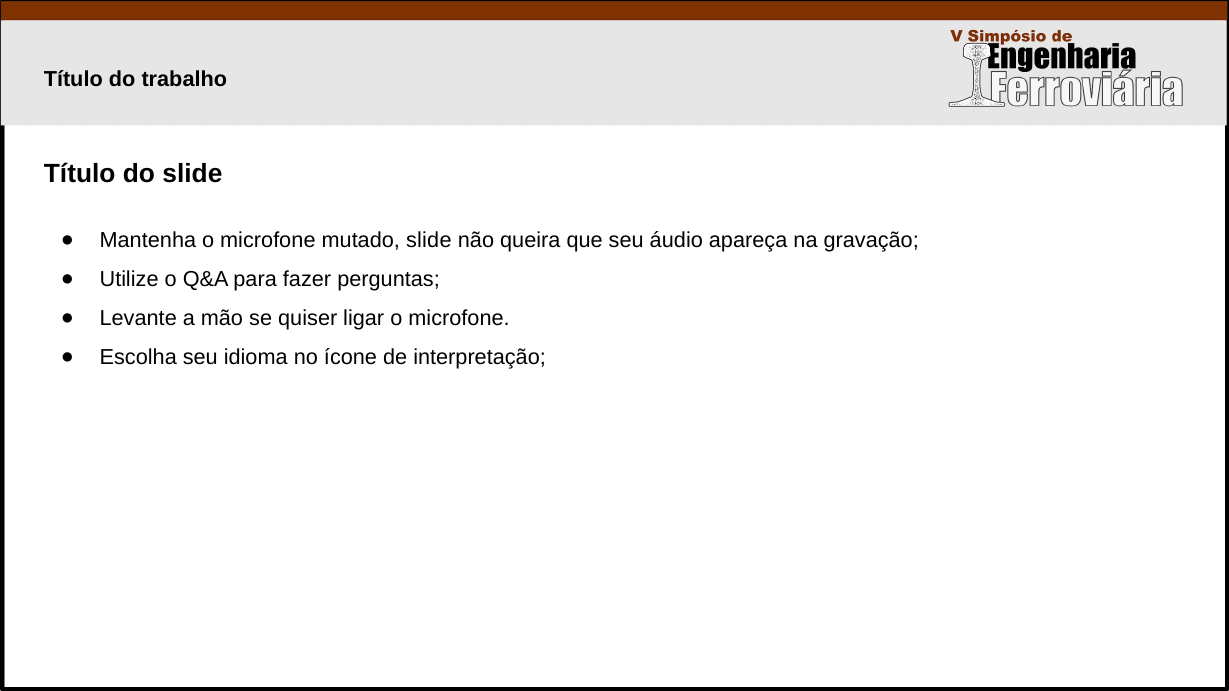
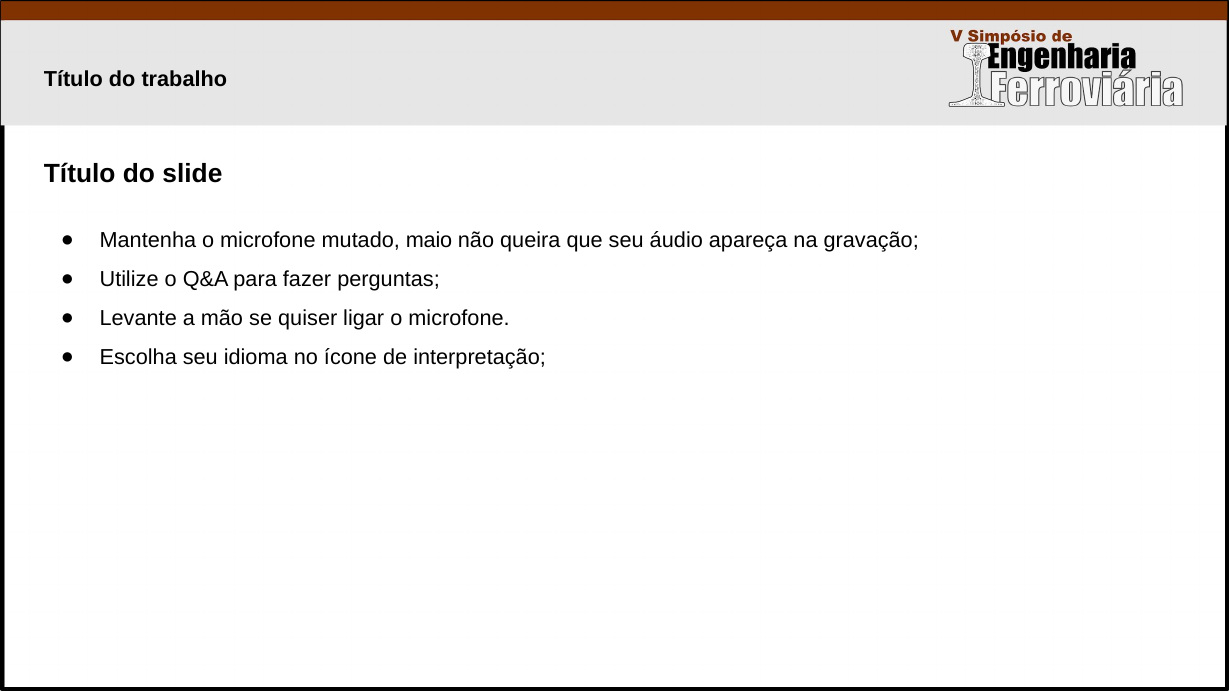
mutado slide: slide -> maio
